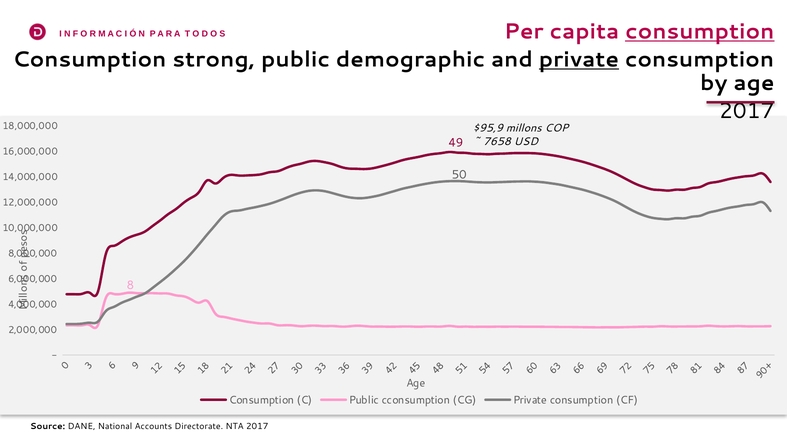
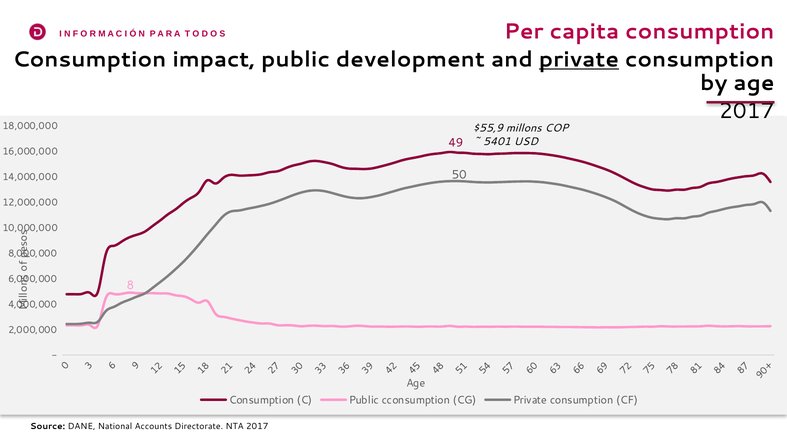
consumption at (700, 32) underline: present -> none
strong: strong -> impact
demographic: demographic -> development
$95,9: $95,9 -> $55,9
7658: 7658 -> 5401
